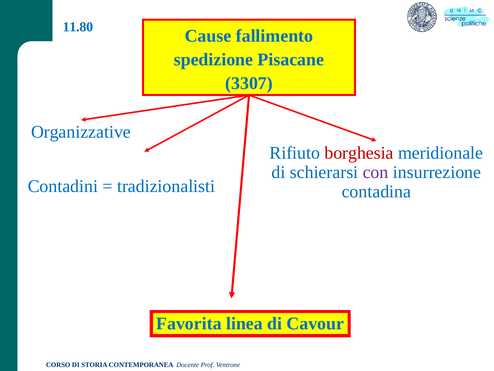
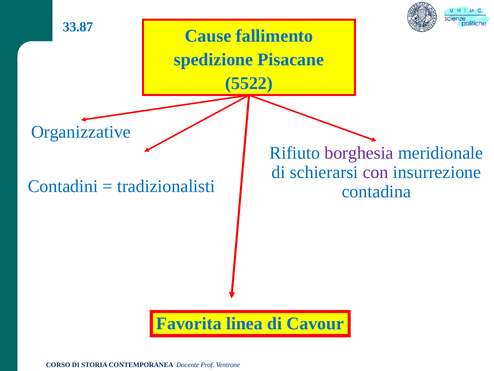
11.80: 11.80 -> 33.87
3307: 3307 -> 5522
borghesia colour: red -> purple
